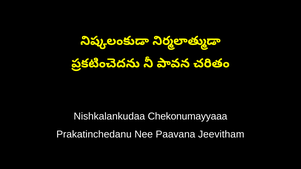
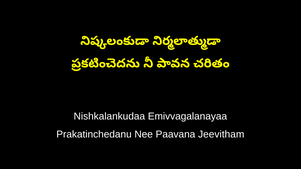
Chekonumayyaaa: Chekonumayyaaa -> Emivvagalanayaa
